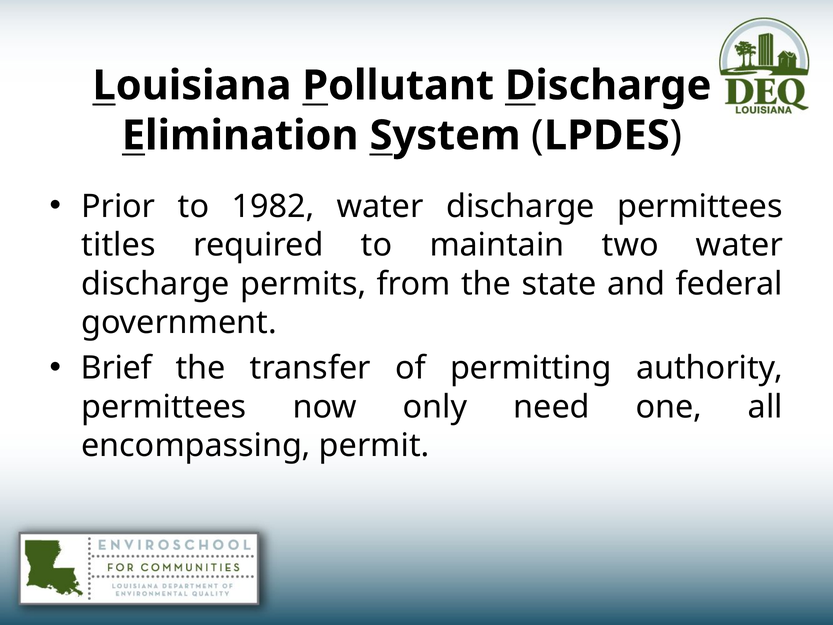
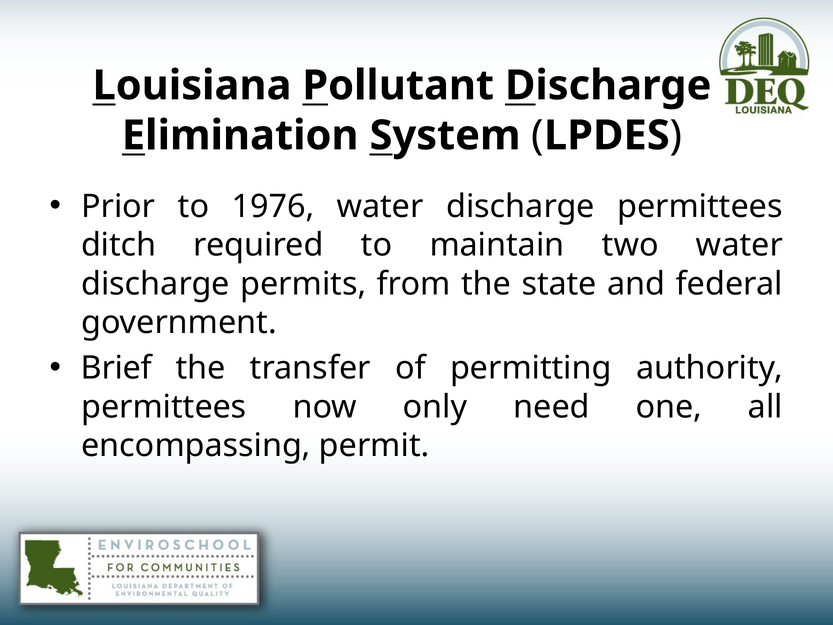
1982: 1982 -> 1976
titles: titles -> ditch
